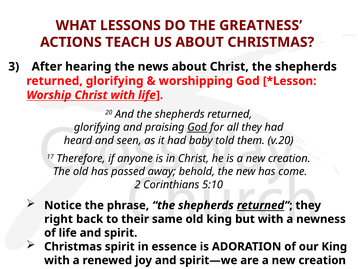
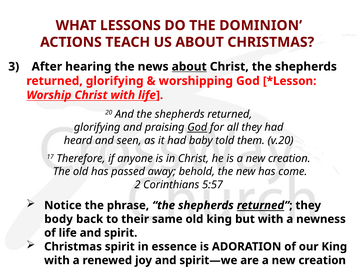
GREATNESS: GREATNESS -> DOMINION
about at (189, 66) underline: none -> present
5:10: 5:10 -> 5:57
right: right -> body
